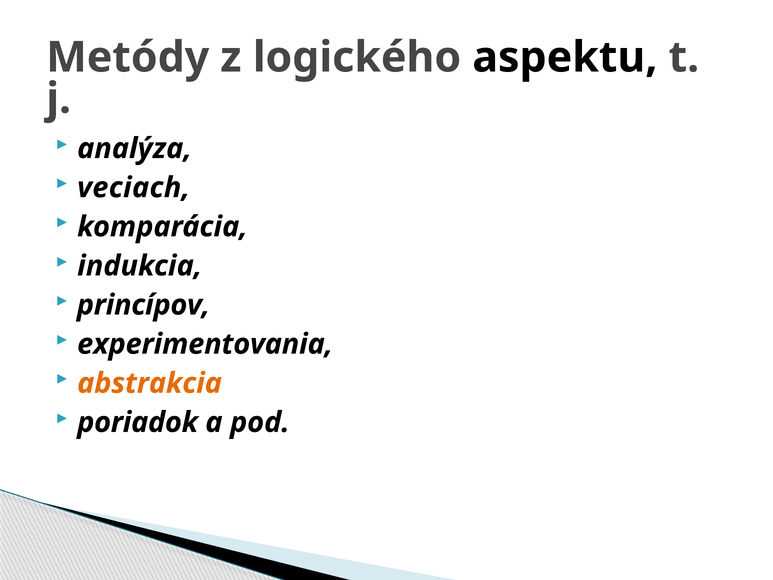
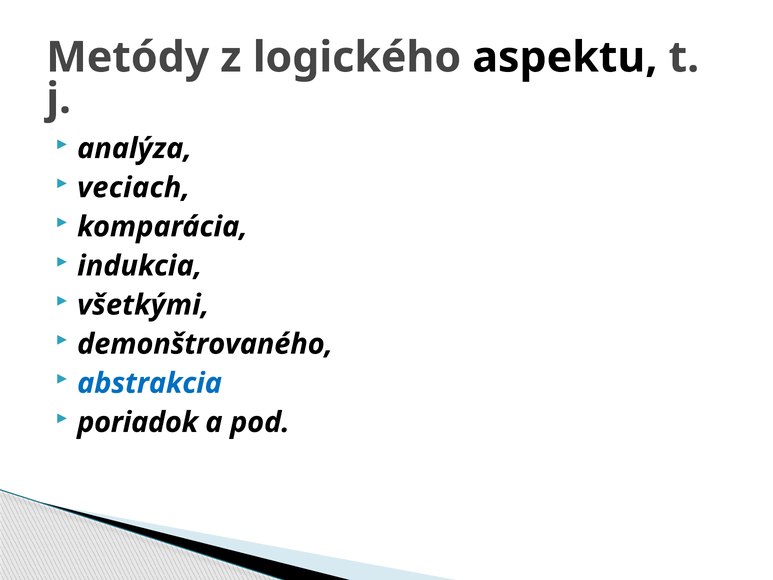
princípov: princípov -> všetkými
experimentovania: experimentovania -> demonštrovaného
abstrakcia colour: orange -> blue
